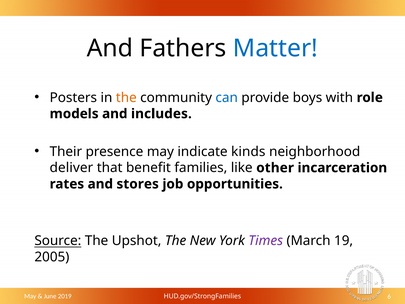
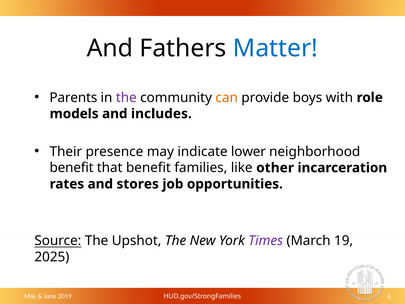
Posters: Posters -> Parents
the at (126, 97) colour: orange -> purple
can colour: blue -> orange
kinds: kinds -> lower
deliver at (71, 168): deliver -> benefit
2005: 2005 -> 2025
